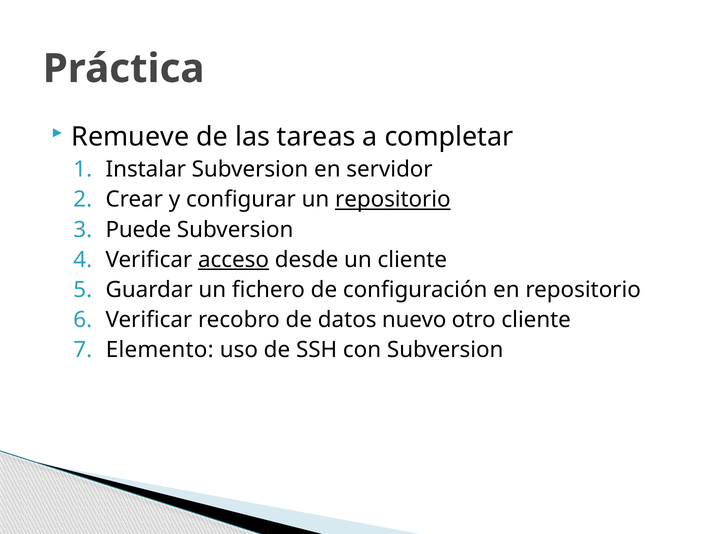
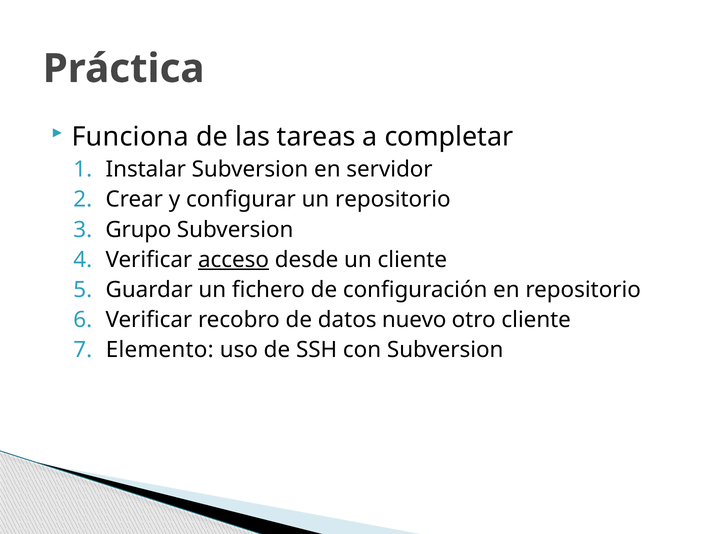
Remueve: Remueve -> Funciona
repositorio at (393, 200) underline: present -> none
Puede: Puede -> Grupo
